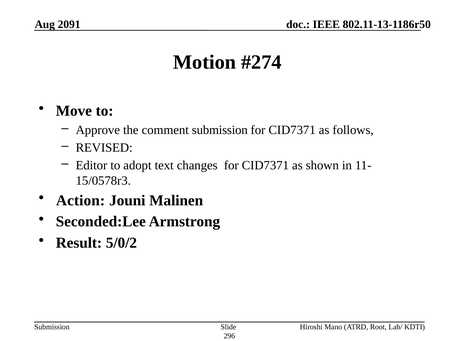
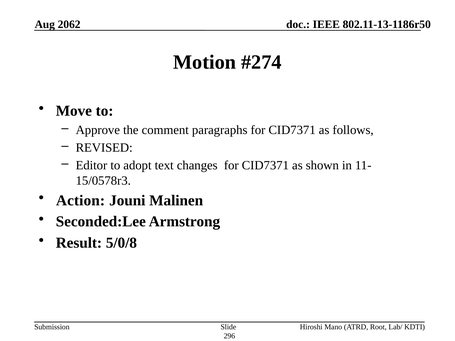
2091: 2091 -> 2062
comment submission: submission -> paragraphs
5/0/2: 5/0/2 -> 5/0/8
